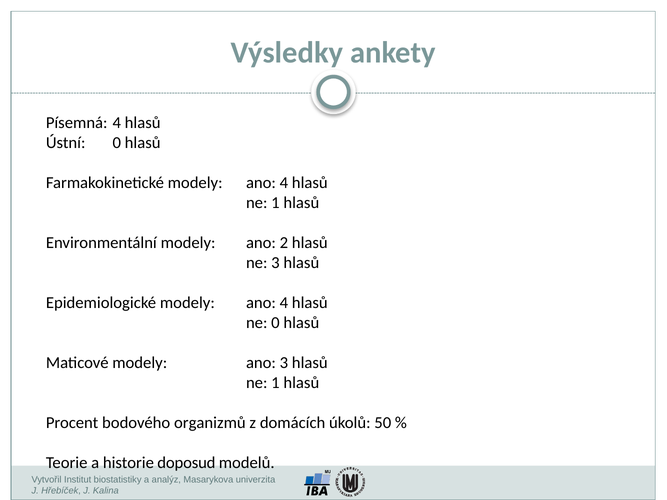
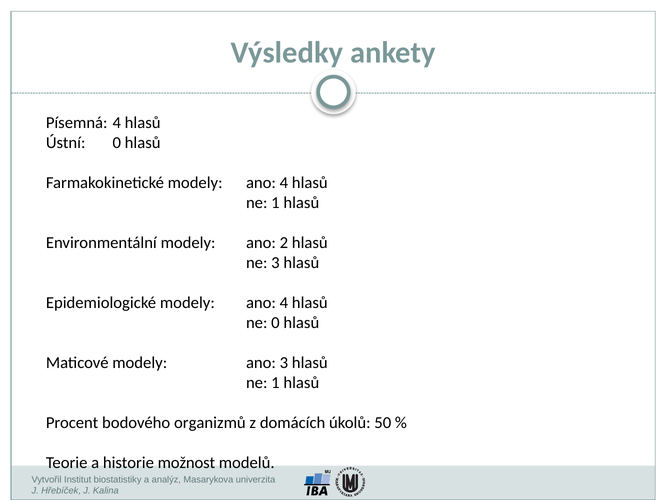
doposud: doposud -> možnost
